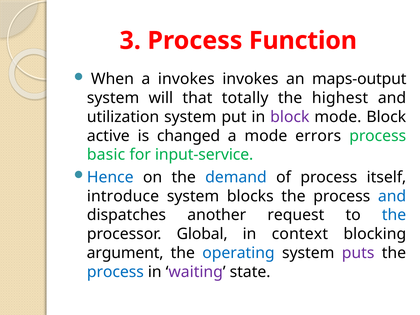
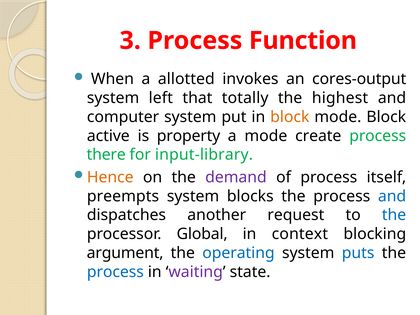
a invokes: invokes -> allotted
maps-output: maps-output -> cores-output
will: will -> left
utilization: utilization -> computer
block at (290, 117) colour: purple -> orange
changed: changed -> property
errors: errors -> create
basic: basic -> there
input-service: input-service -> input-library
Hence colour: blue -> orange
demand colour: blue -> purple
introduce: introduce -> preempts
puts colour: purple -> blue
